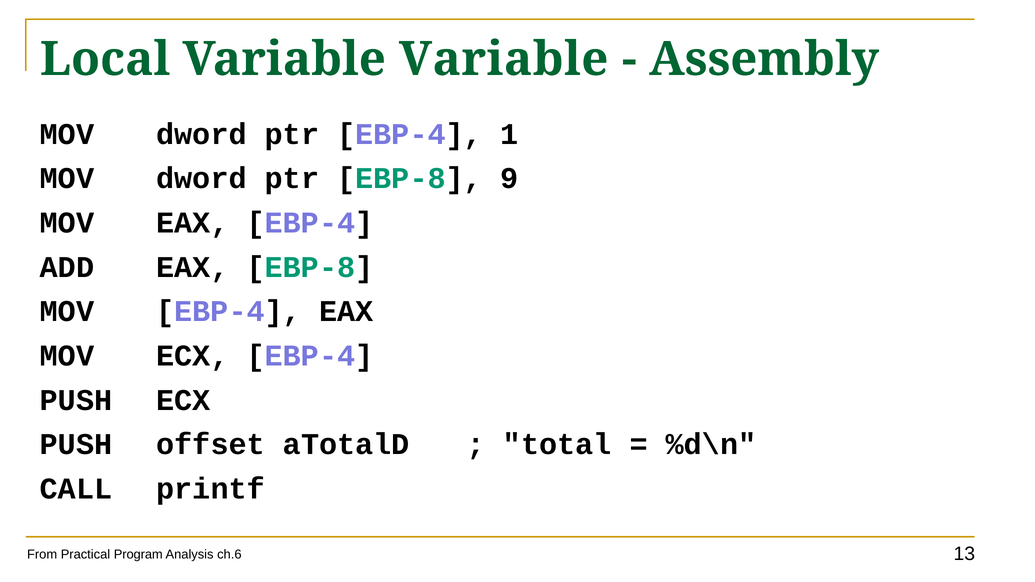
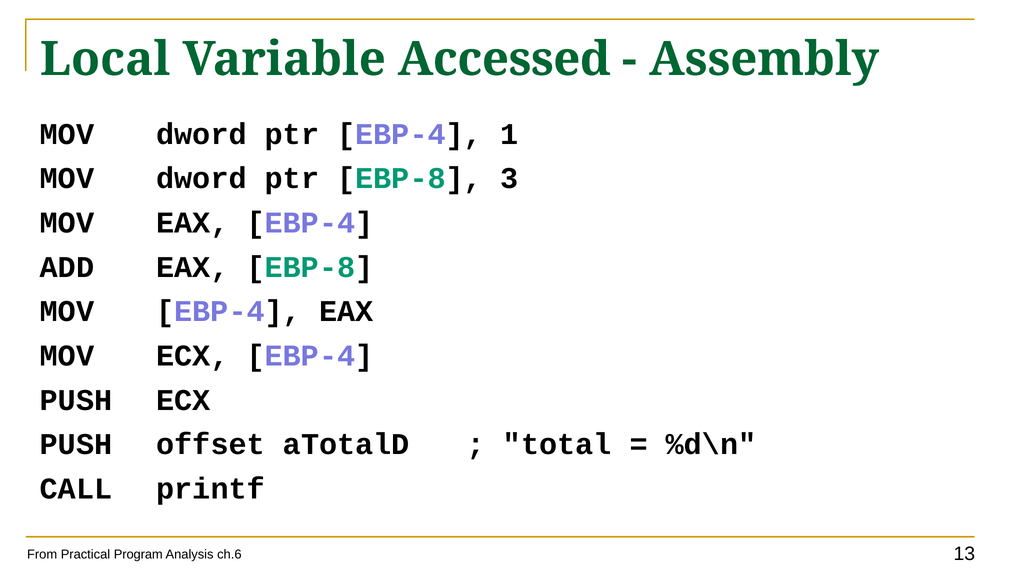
Variable Variable: Variable -> Accessed
9: 9 -> 3
